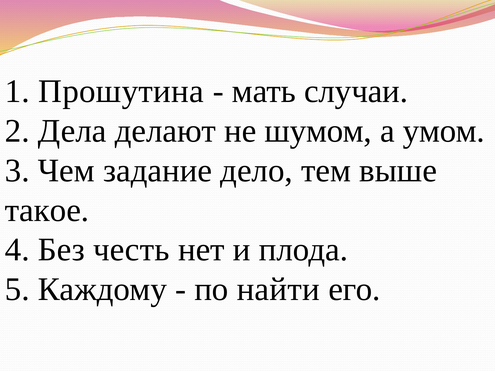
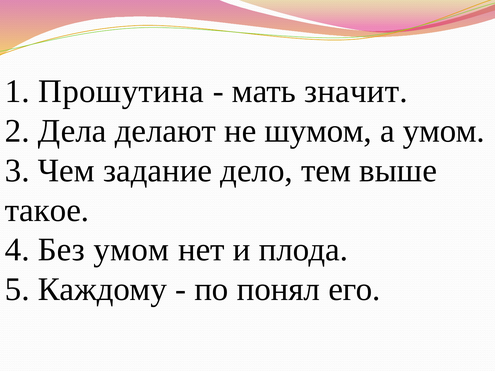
случаи: случаи -> значит
Без честь: честь -> умом
найти: найти -> понял
